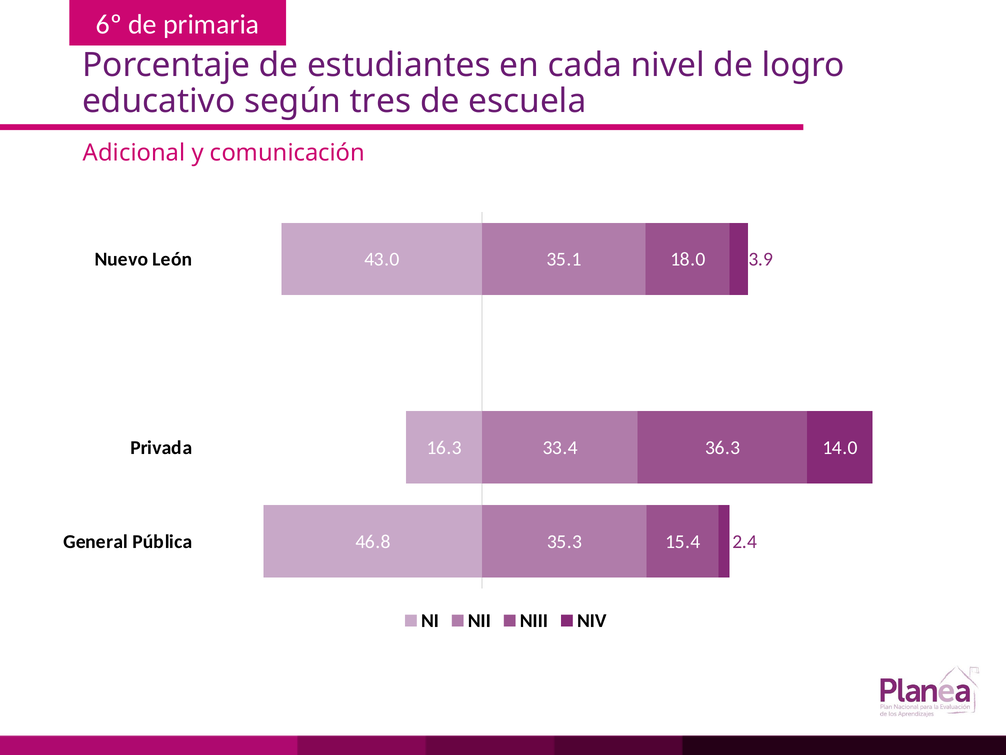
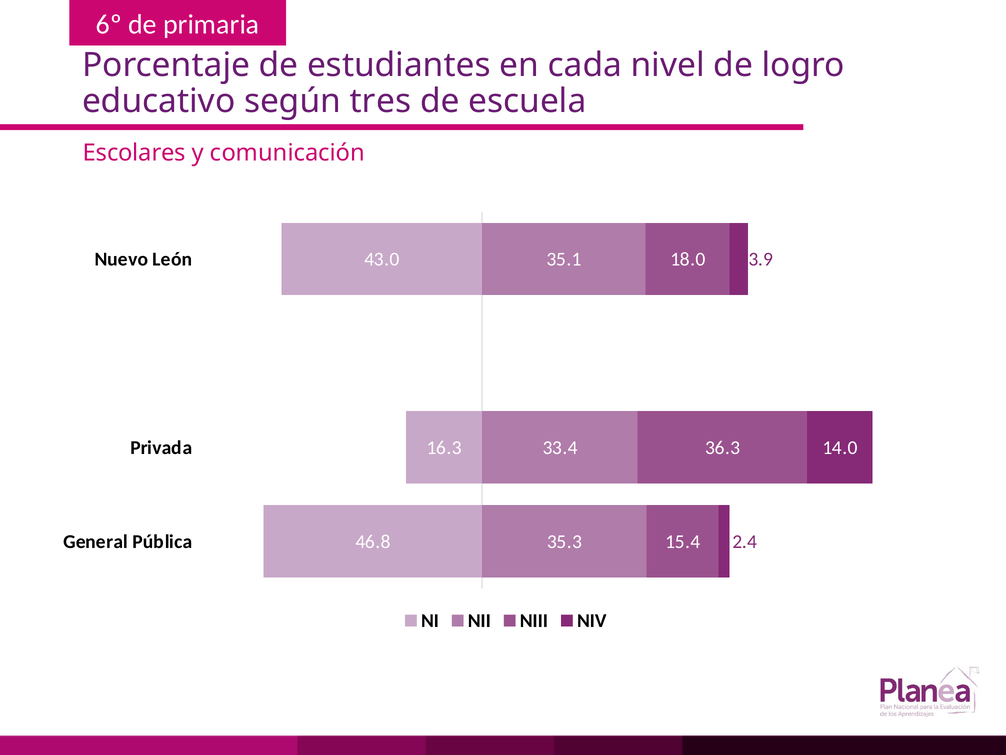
Adicional: Adicional -> Escolares
